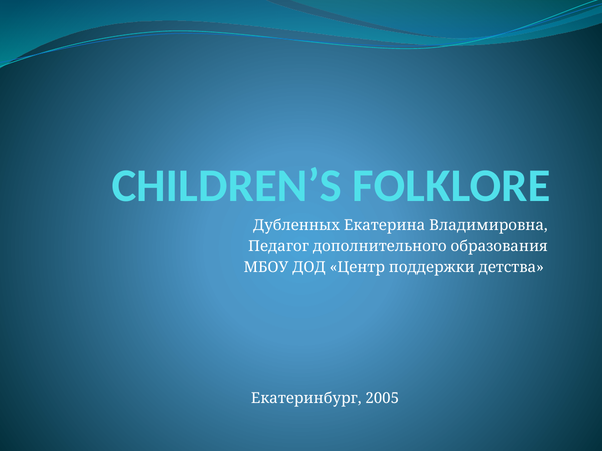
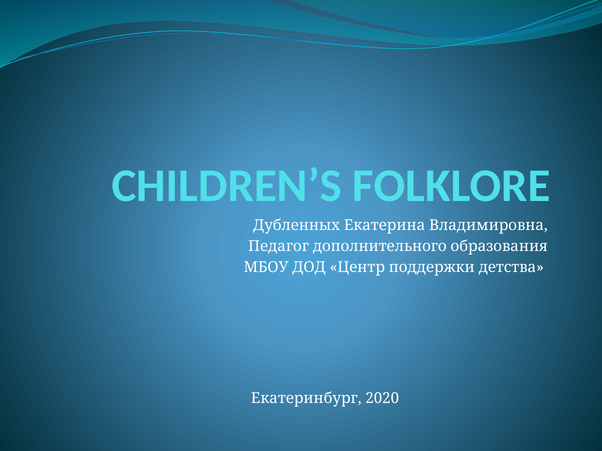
2005: 2005 -> 2020
